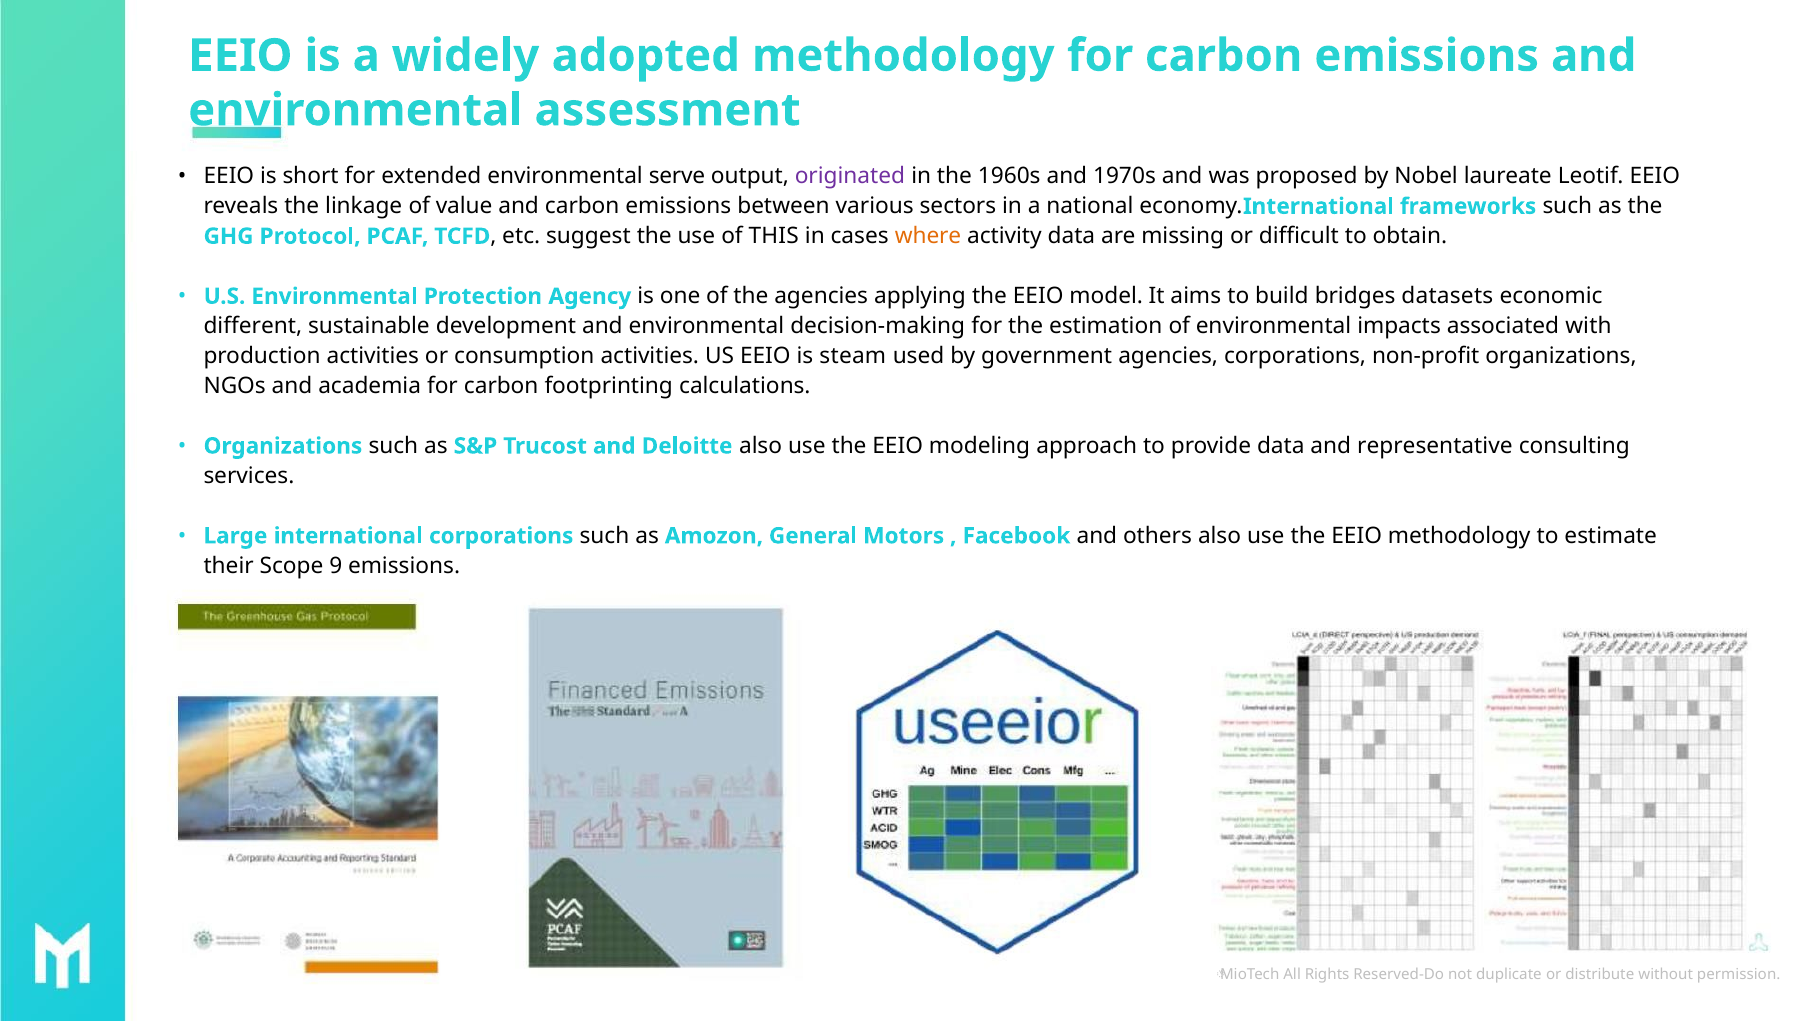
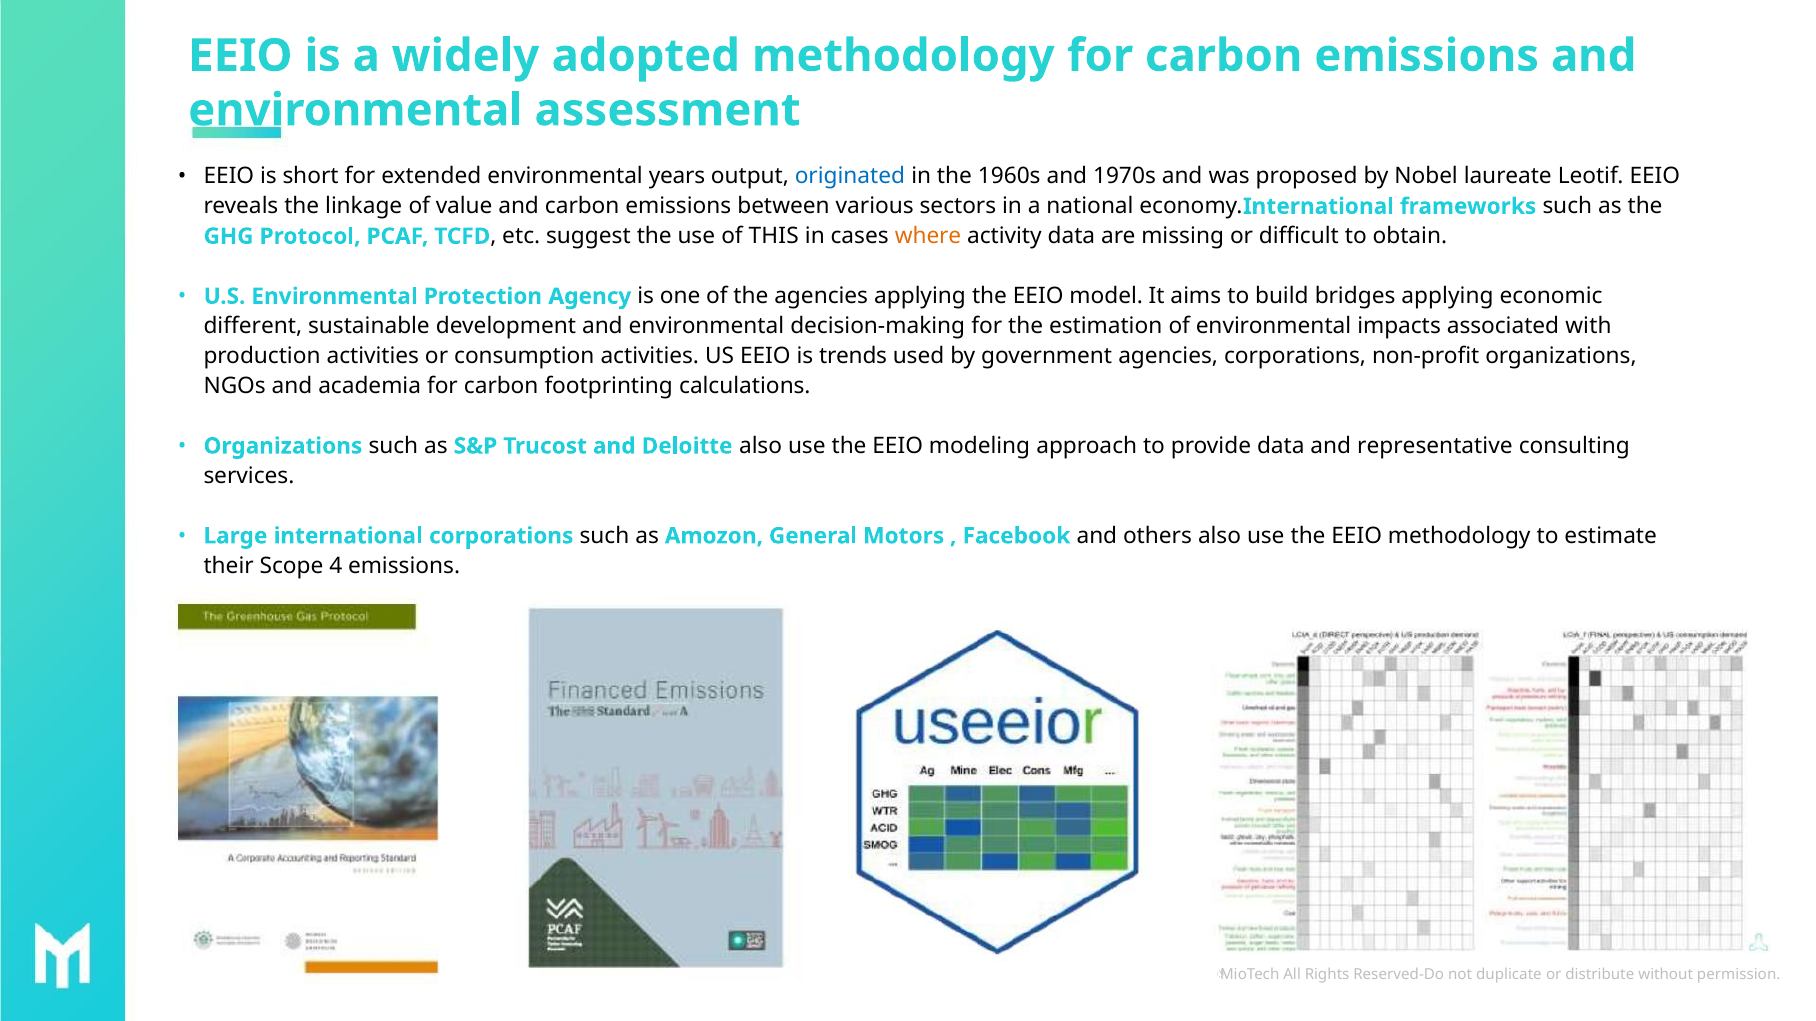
serve: serve -> years
originated colour: purple -> blue
bridges datasets: datasets -> applying
steam: steam -> trends
9: 9 -> 4
